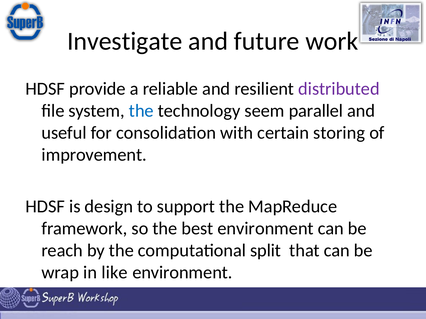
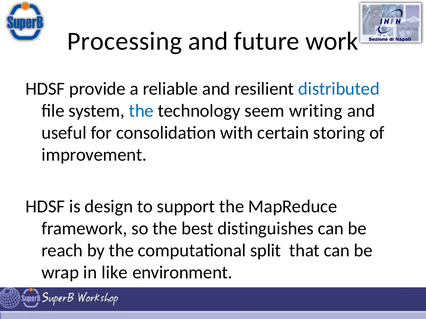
Investigate: Investigate -> Processing
distributed colour: purple -> blue
parallel: parallel -> writing
best environment: environment -> distinguishes
